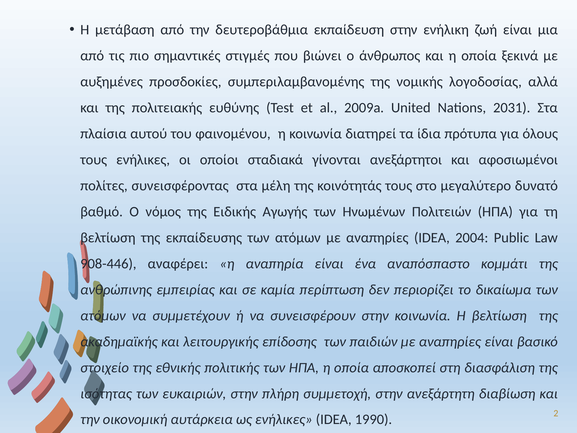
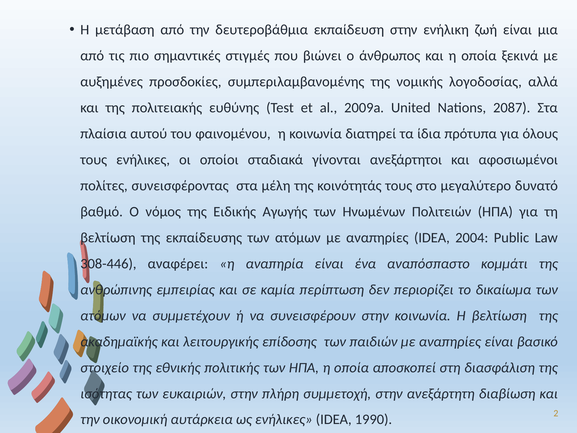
2031: 2031 -> 2087
908-446: 908-446 -> 308-446
